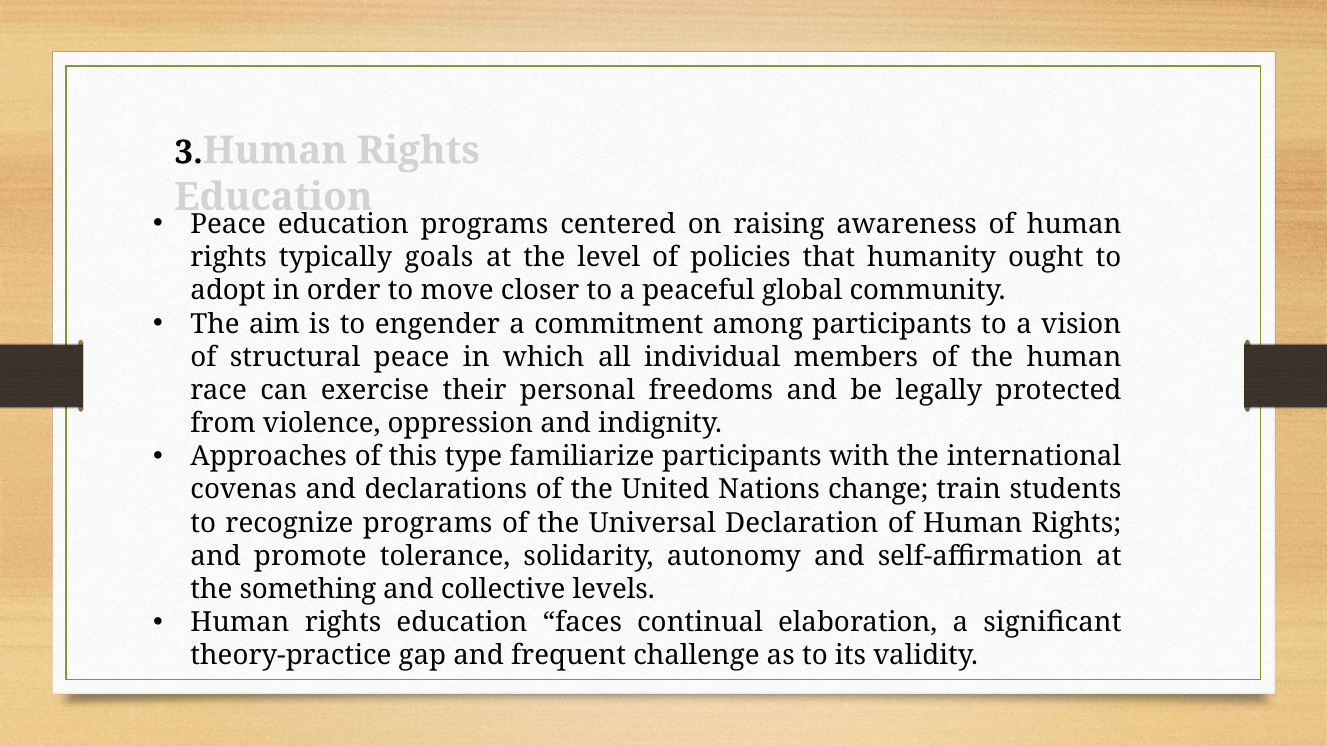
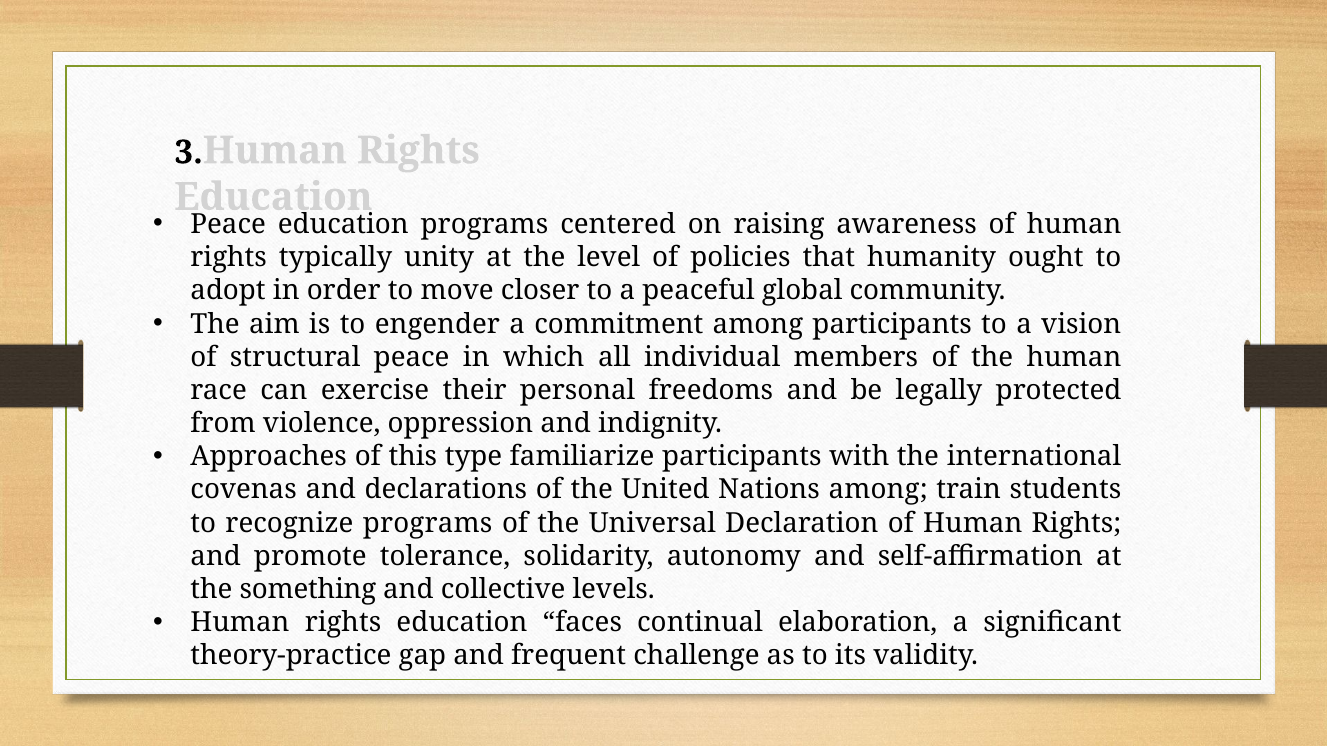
goals: goals -> unity
Nations change: change -> among
